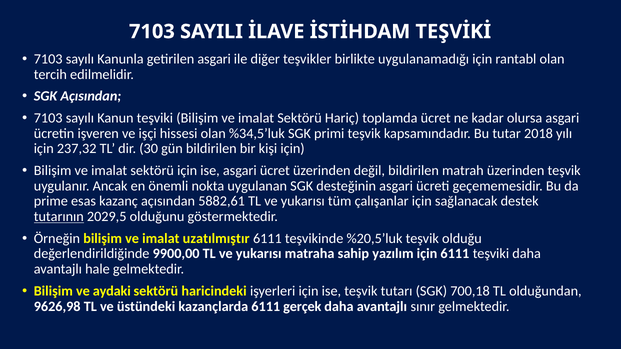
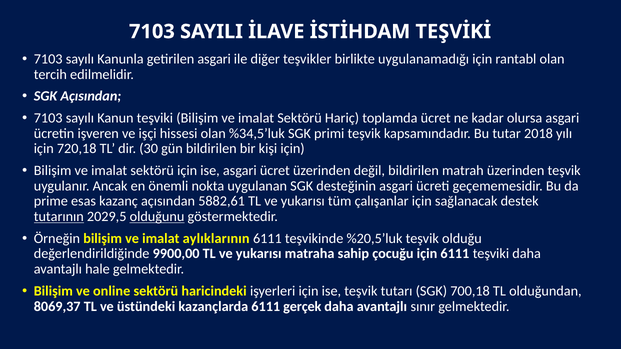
237,32: 237,32 -> 720,18
olduğunu underline: none -> present
uzatılmıştır: uzatılmıştır -> aylıklarının
yazılım: yazılım -> çocuğu
aydaki: aydaki -> online
9626,98: 9626,98 -> 8069,37
